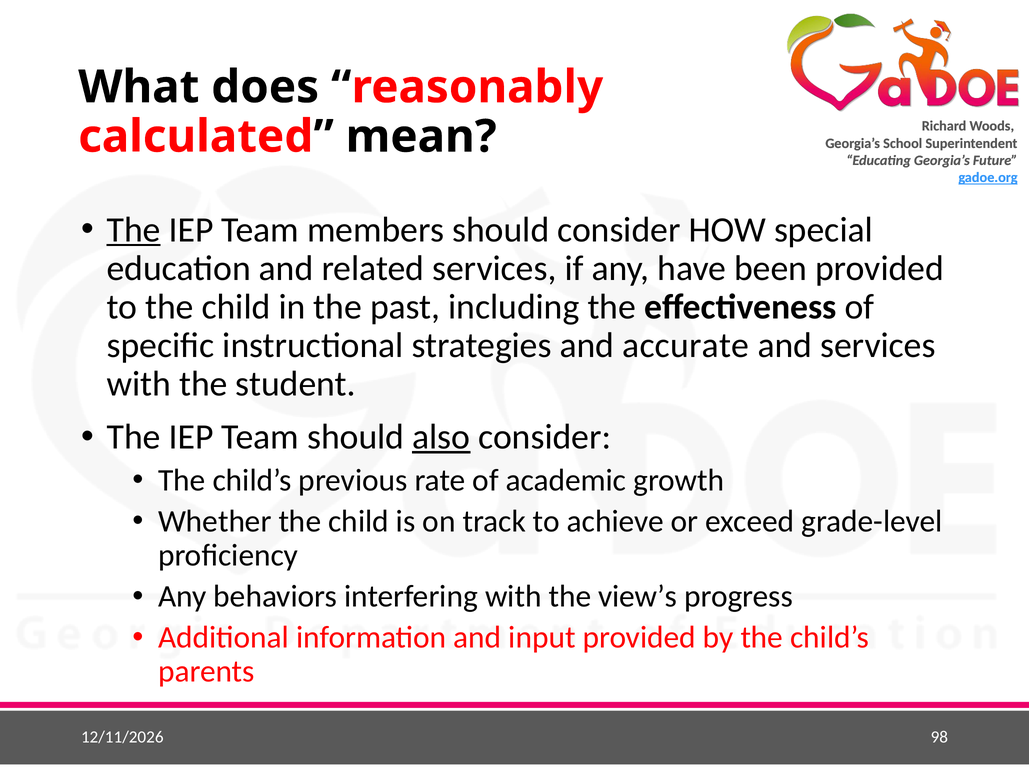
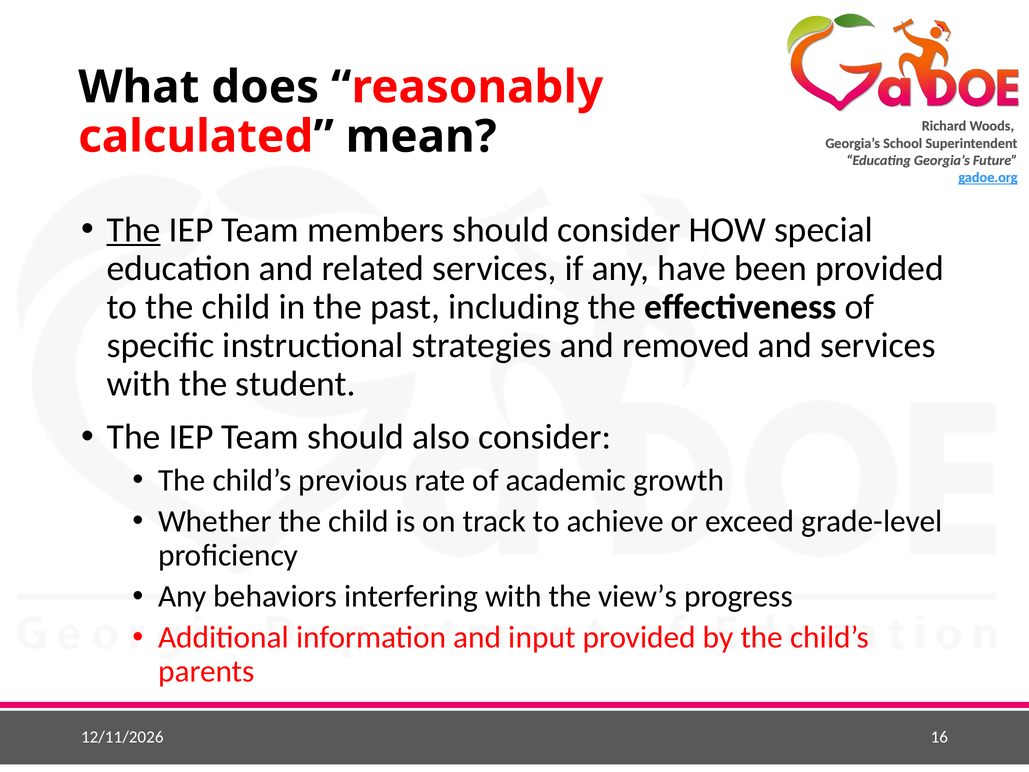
accurate: accurate -> removed
also underline: present -> none
98: 98 -> 16
